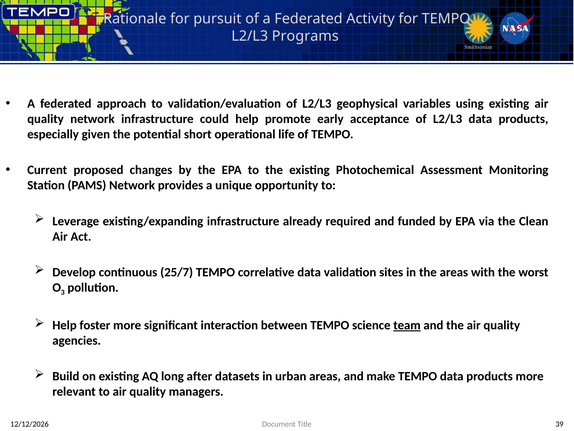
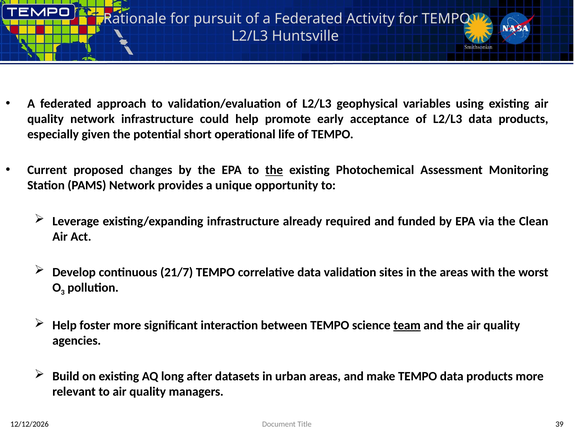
Programs: Programs -> Huntsville
the at (274, 170) underline: none -> present
25/7: 25/7 -> 21/7
